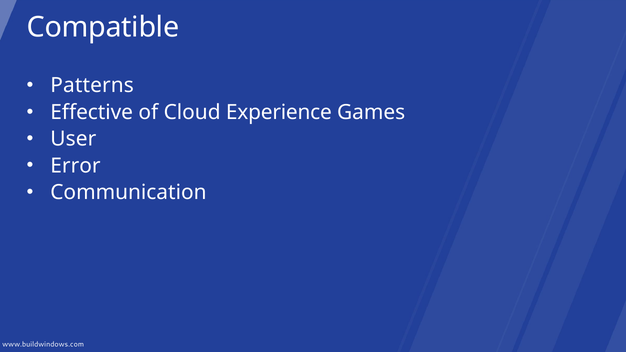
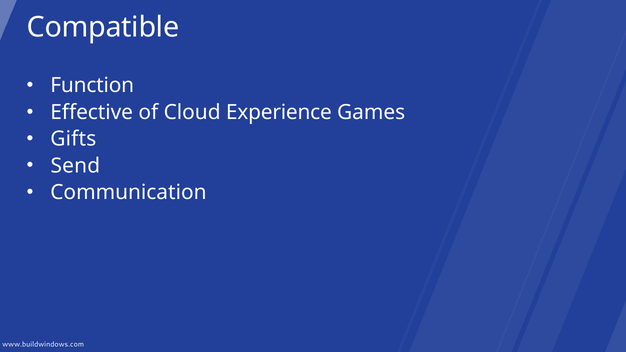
Patterns: Patterns -> Function
User: User -> Gifts
Error: Error -> Send
